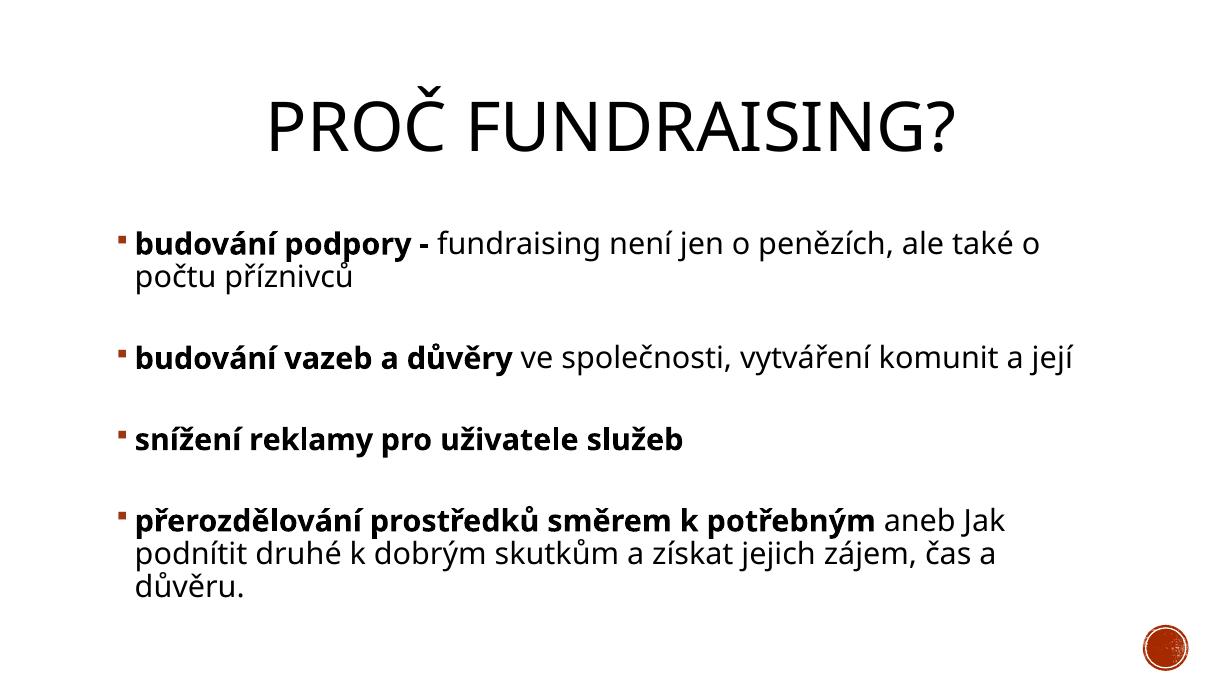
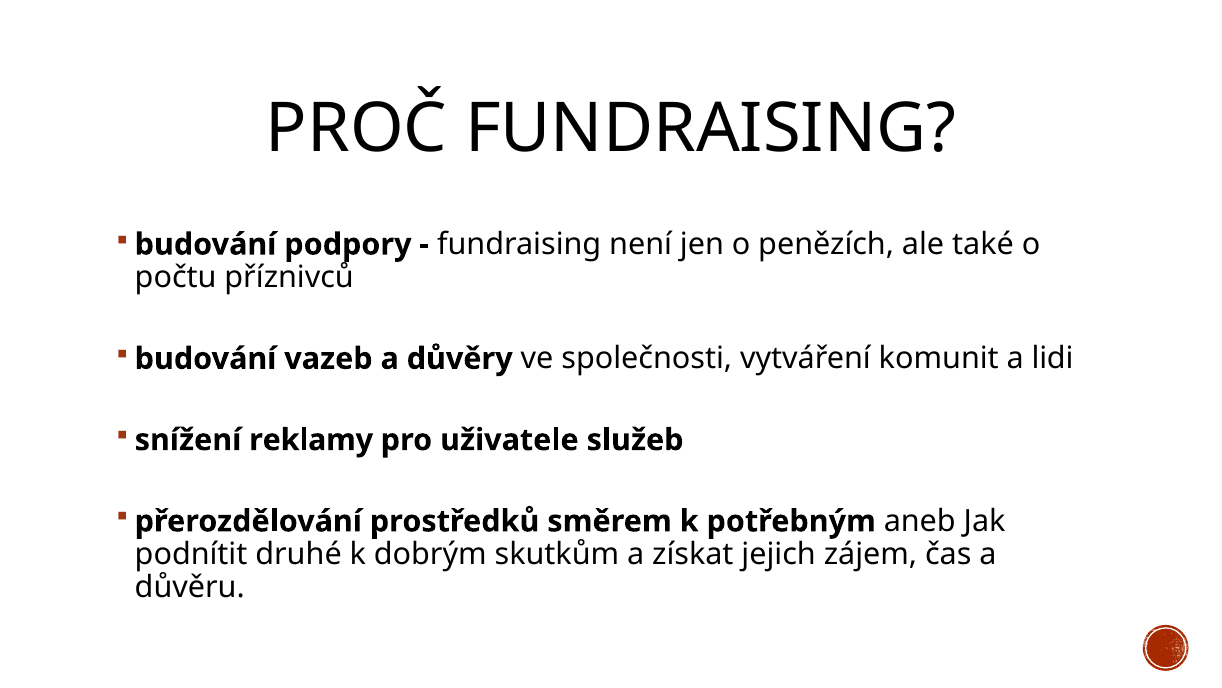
její: její -> lidi
